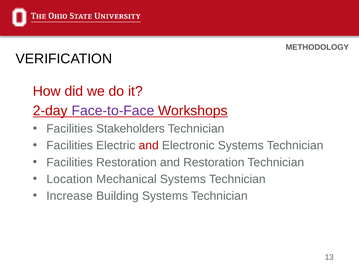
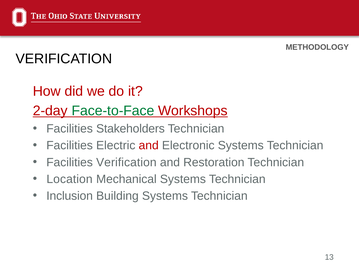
Face-to-Face colour: purple -> green
Facilities Restoration: Restoration -> Verification
Increase: Increase -> Inclusion
